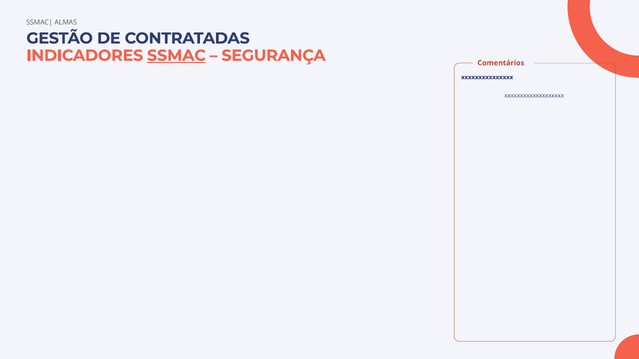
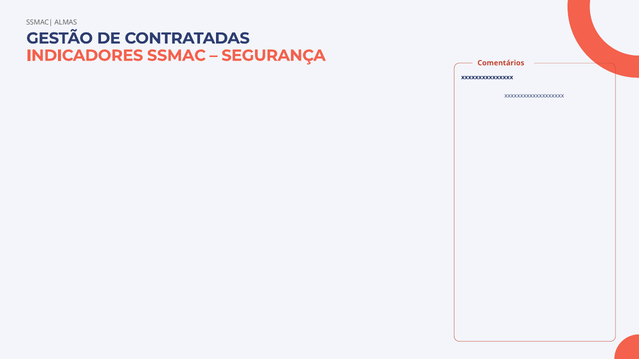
SSMAC underline: present -> none
